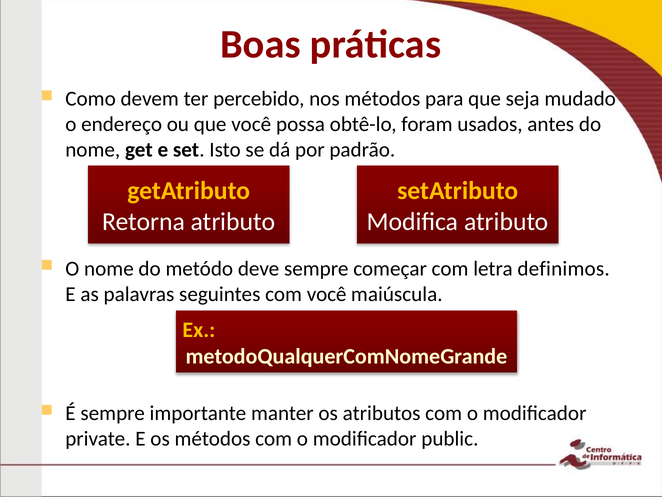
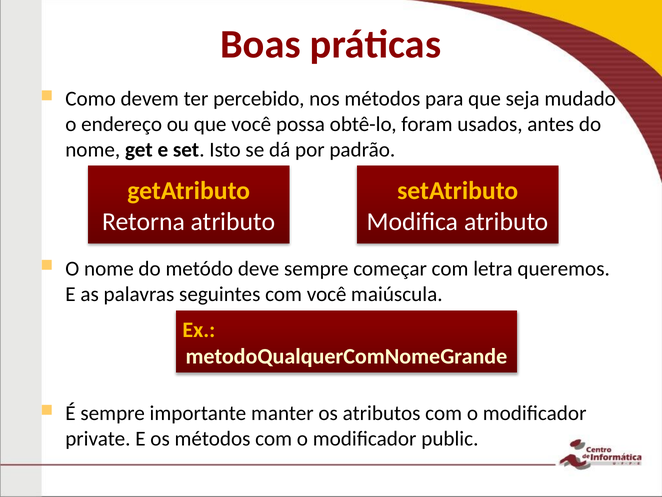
definimos: definimos -> queremos
